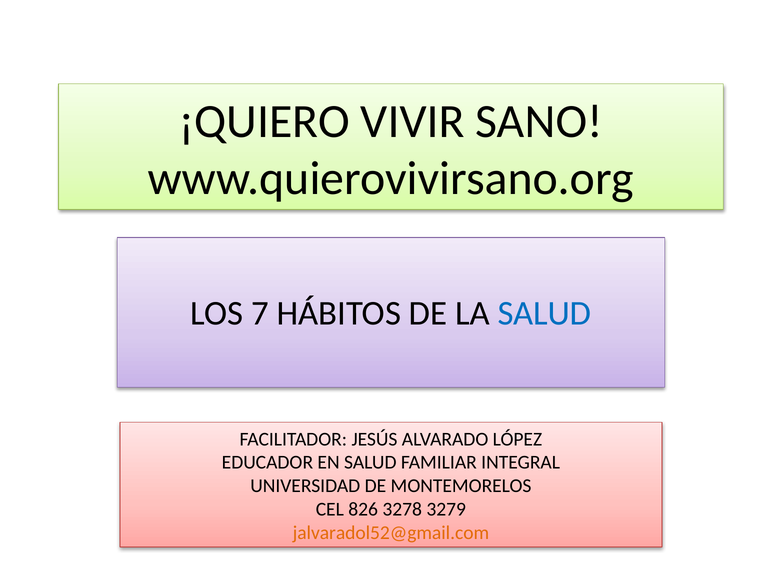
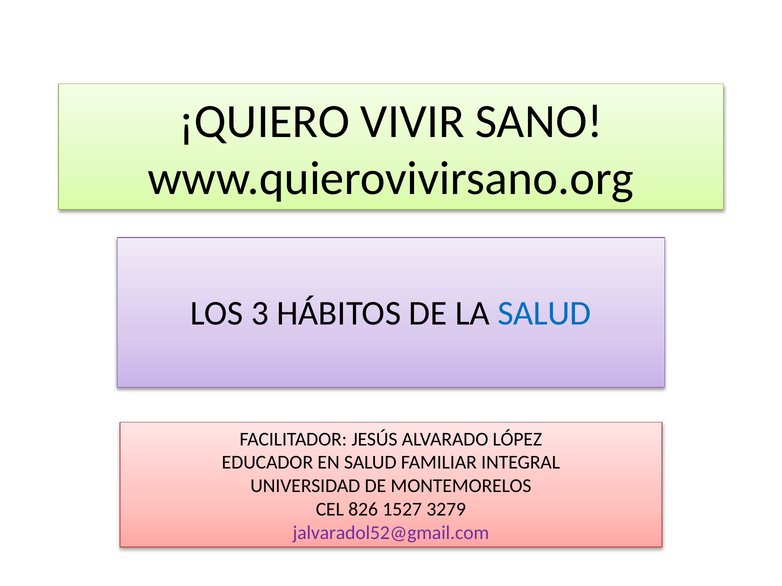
7: 7 -> 3
3278: 3278 -> 1527
jalvaradol52@gmail.com colour: orange -> purple
